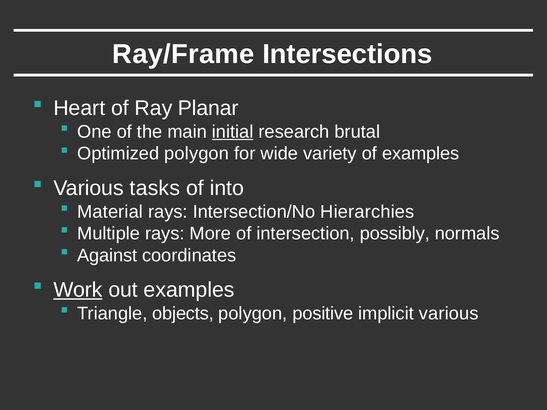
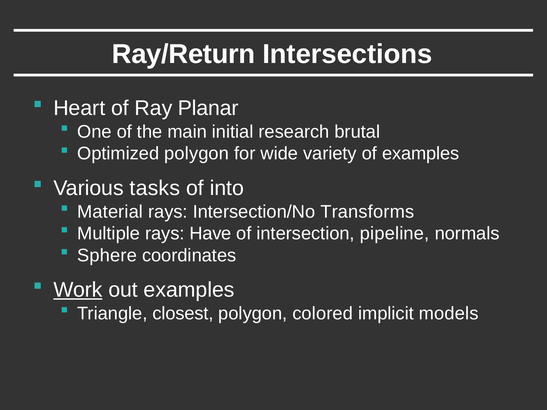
Ray/Frame: Ray/Frame -> Ray/Return
initial underline: present -> none
Hierarchies: Hierarchies -> Transforms
More: More -> Have
possibly: possibly -> pipeline
Against: Against -> Sphere
objects: objects -> closest
positive: positive -> colored
implicit various: various -> models
